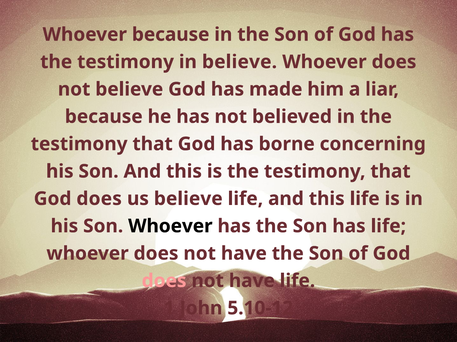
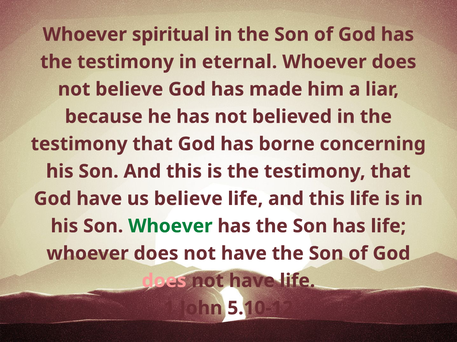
Whoever because: because -> spiritual
in believe: believe -> eternal
does at (99, 199): does -> have
Whoever at (170, 227) colour: black -> green
